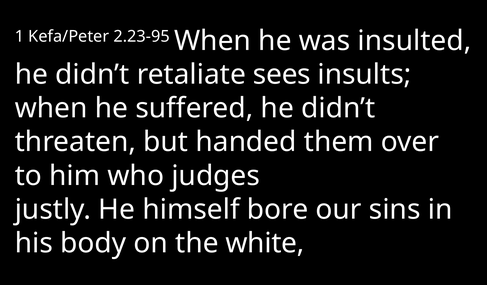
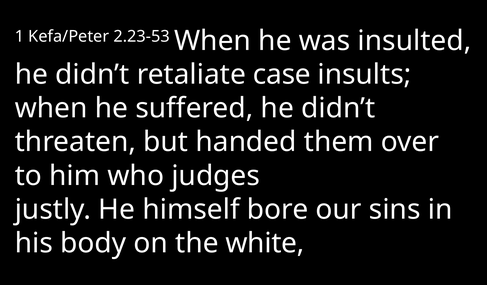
2.23-95: 2.23-95 -> 2.23-53
sees: sees -> case
